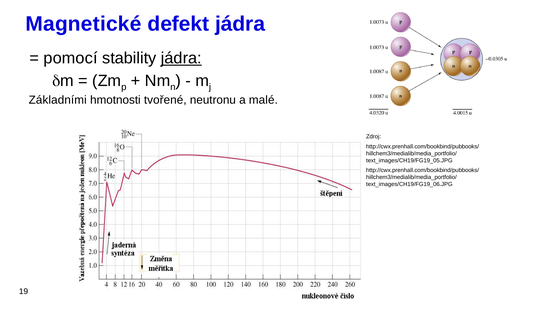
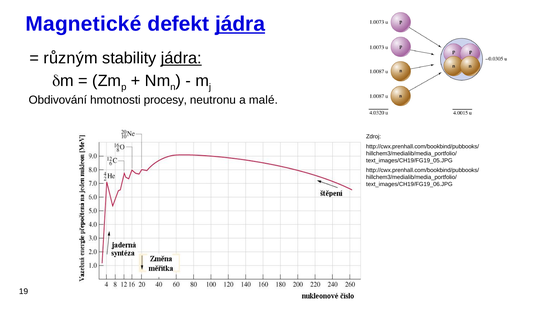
jádra at (240, 24) underline: none -> present
pomocí: pomocí -> různým
Základními: Základními -> Obdivování
tvořené: tvořené -> procesy
